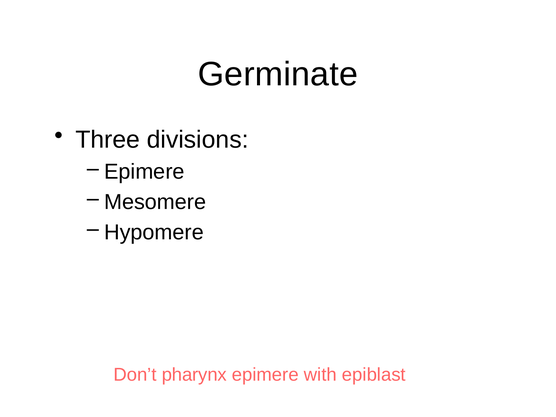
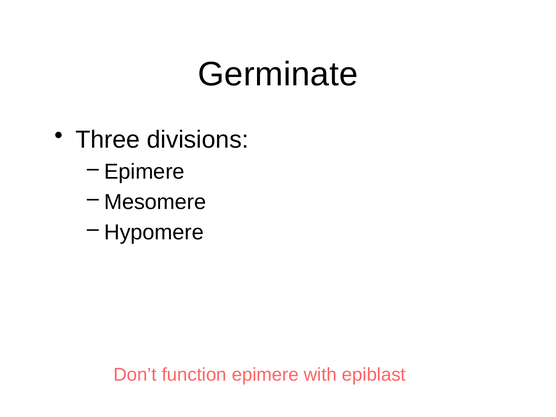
pharynx: pharynx -> function
